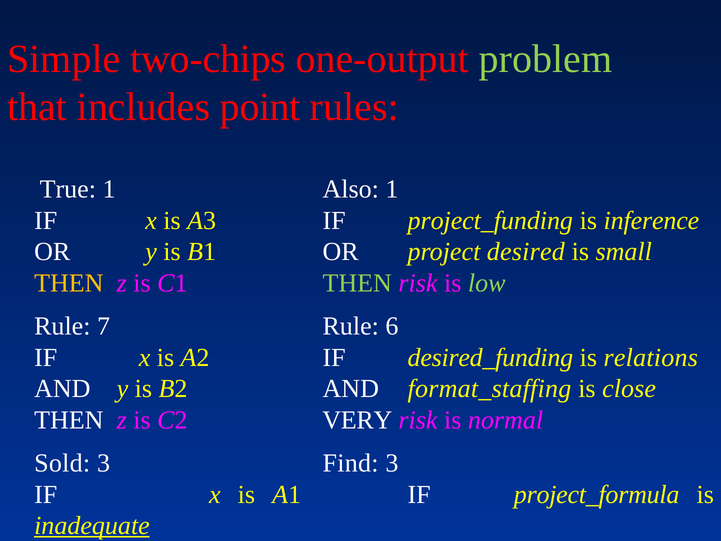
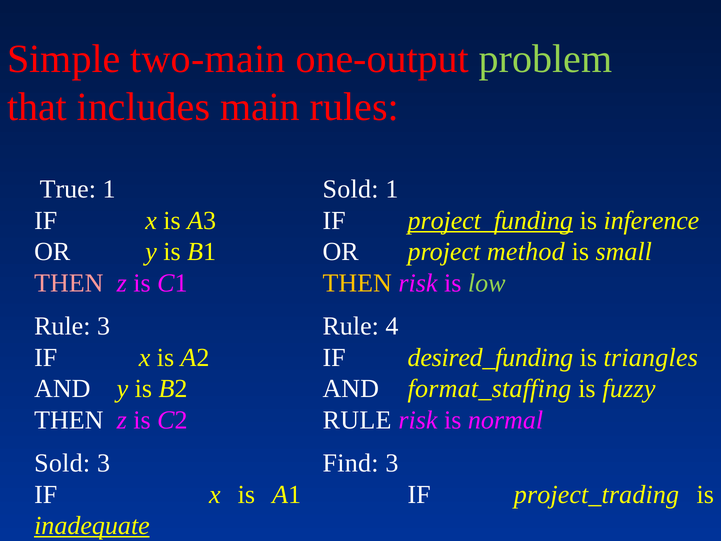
two-chips: two-chips -> two-main
point: point -> main
1 Also: Also -> Sold
project_funding underline: none -> present
desired: desired -> method
THEN at (69, 283) colour: yellow -> pink
THEN at (357, 283) colour: light green -> yellow
Rule 7: 7 -> 3
6: 6 -> 4
relations: relations -> triangles
close: close -> fuzzy
C2 VERY: VERY -> RULE
project_formula: project_formula -> project_trading
